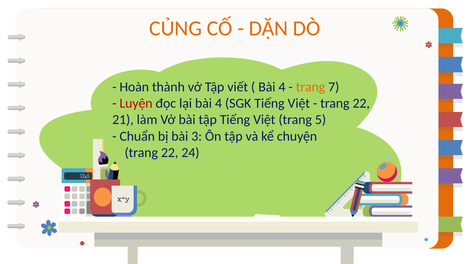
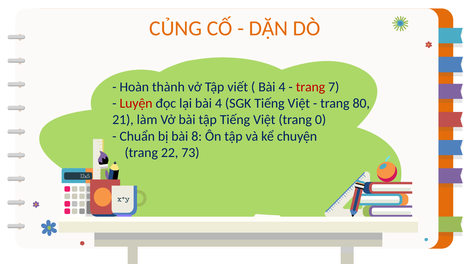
trang at (311, 87) colour: orange -> red
22 at (361, 103): 22 -> 80
5: 5 -> 0
3: 3 -> 8
24: 24 -> 73
